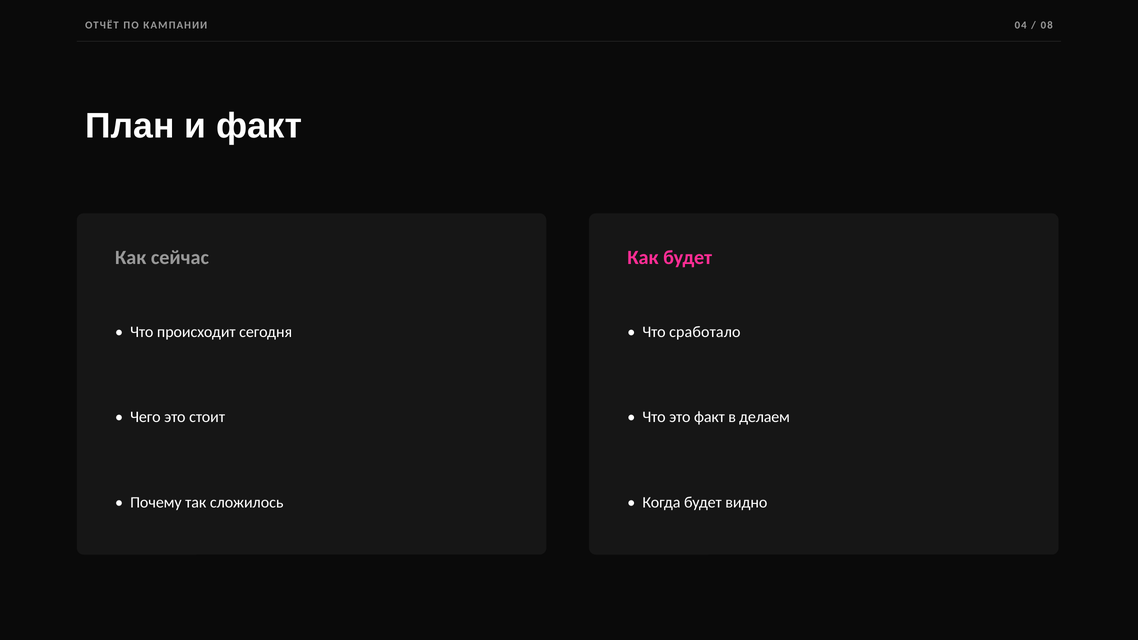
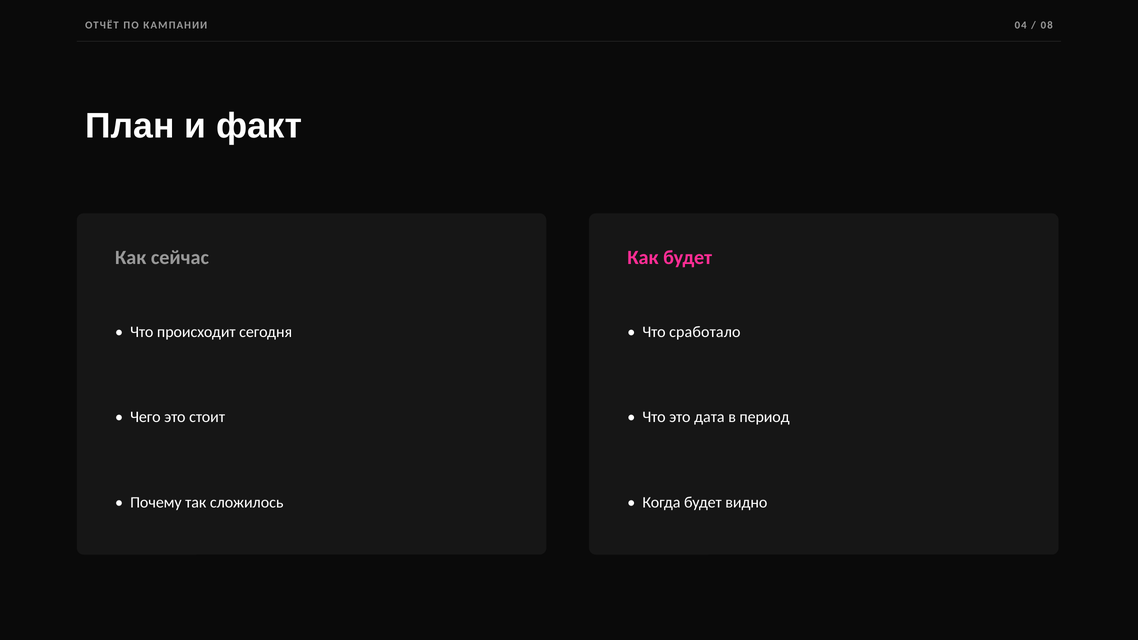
это факт: факт -> дата
делаем: делаем -> период
